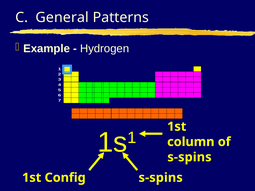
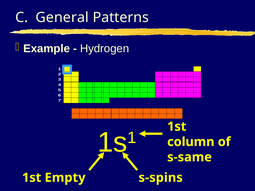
s-spins at (189, 157): s-spins -> s-same
Config: Config -> Empty
